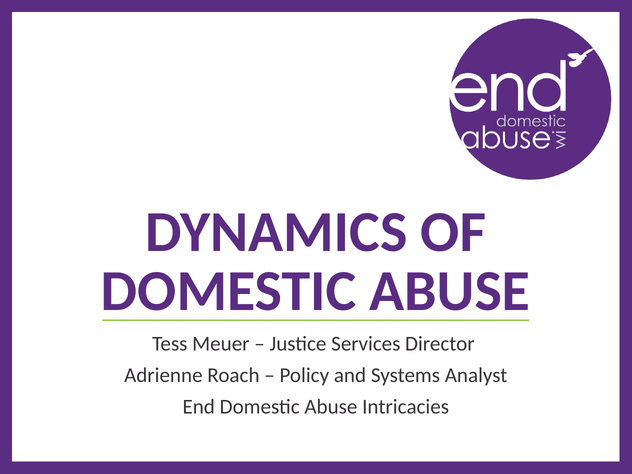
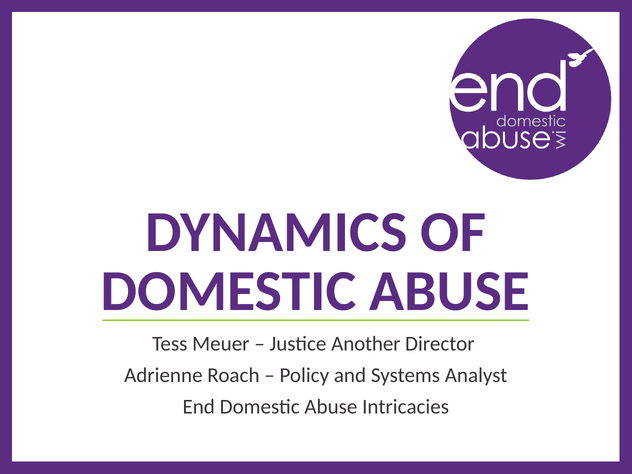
Services: Services -> Another
